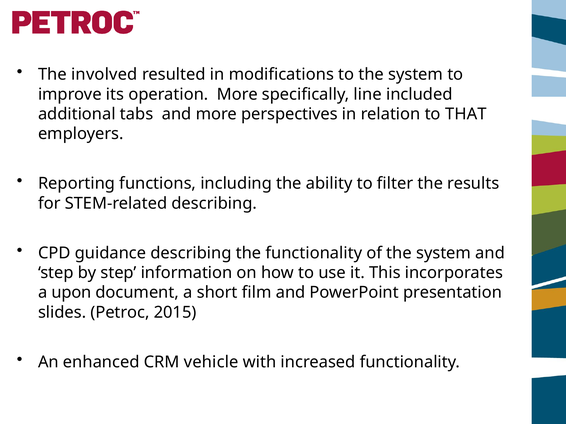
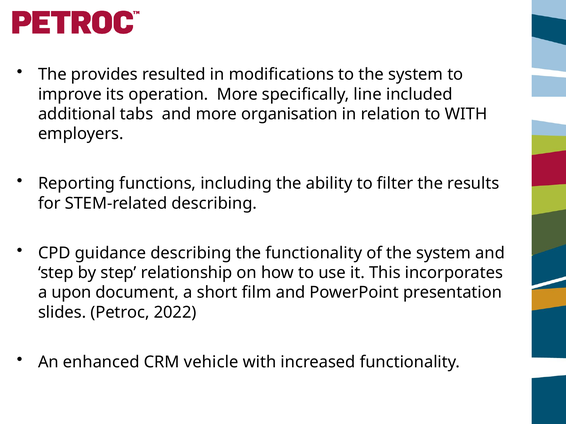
involved: involved -> provides
perspectives: perspectives -> organisation
to THAT: THAT -> WITH
information: information -> relationship
2015: 2015 -> 2022
